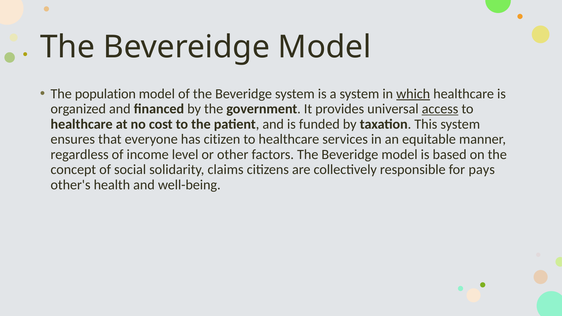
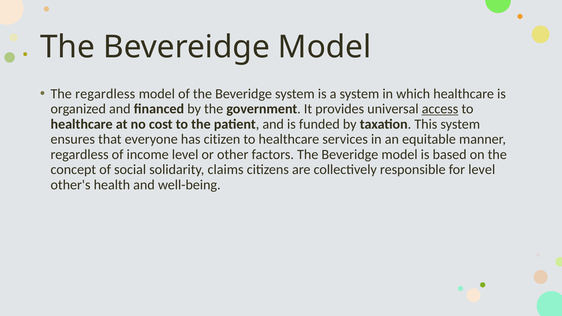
The population: population -> regardless
which underline: present -> none
for pays: pays -> level
